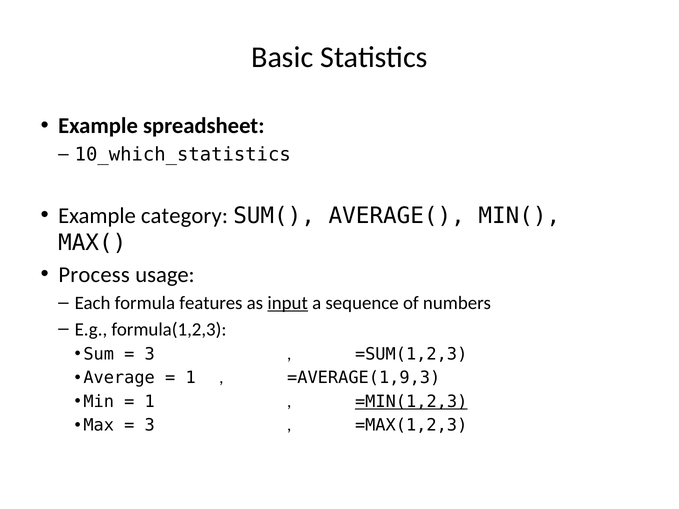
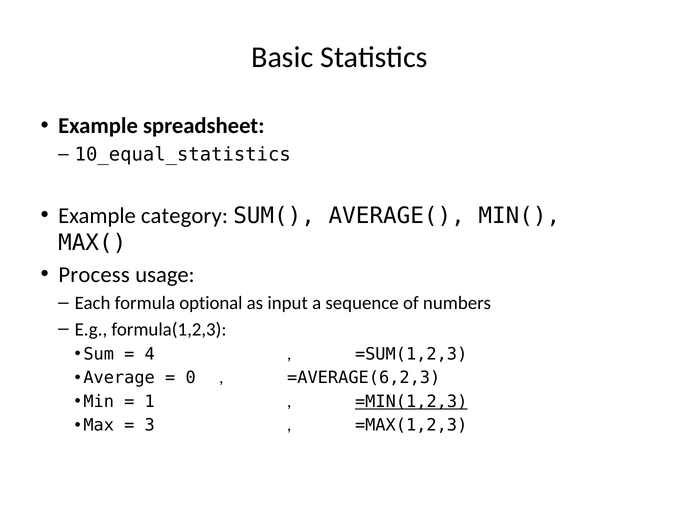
10_which_statistics: 10_which_statistics -> 10_equal_statistics
features: features -> optional
input underline: present -> none
3 at (150, 354): 3 -> 4
1 at (191, 378): 1 -> 0
=AVERAGE(1,9,3: =AVERAGE(1,9,3 -> =AVERAGE(6,2,3
